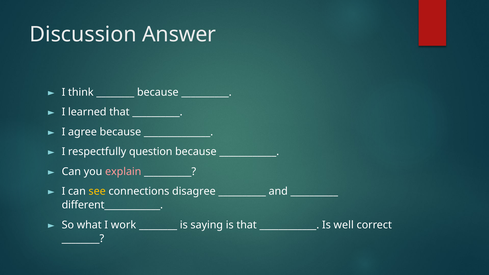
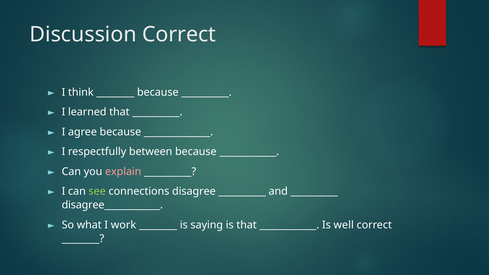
Discussion Answer: Answer -> Correct
question: question -> between
see colour: yellow -> light green
different____________: different____________ -> disagree____________
